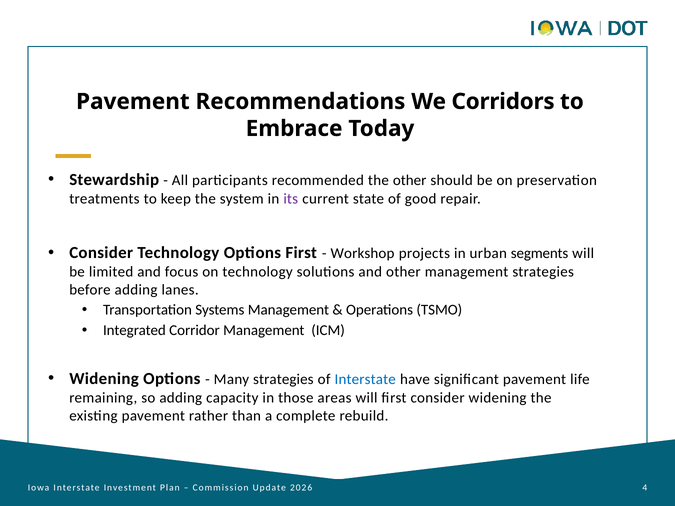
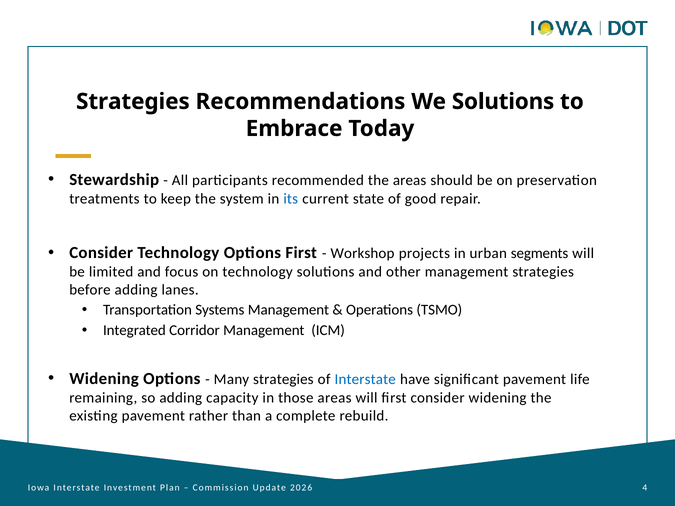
Pavement at (133, 102): Pavement -> Strategies
We Corridors: Corridors -> Solutions
the other: other -> areas
its colour: purple -> blue
